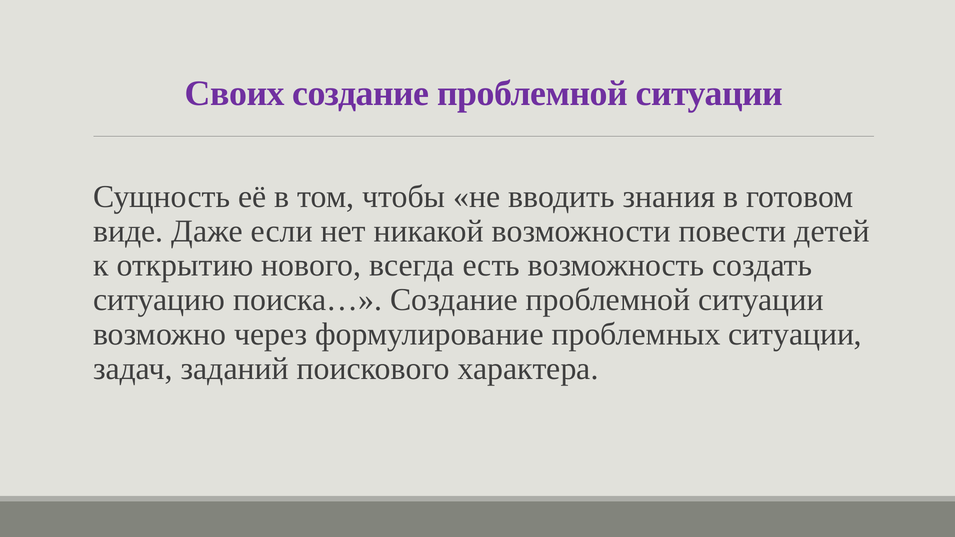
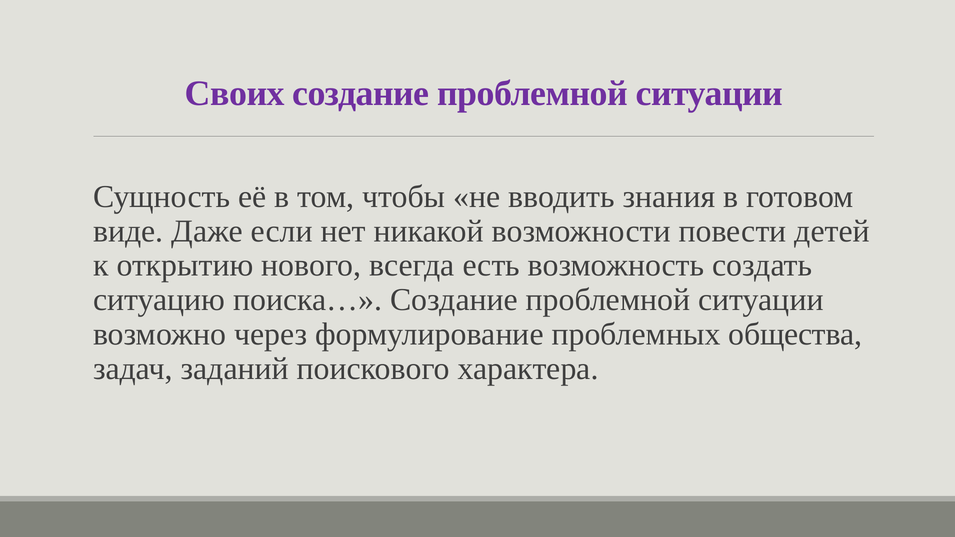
проблемных ситуации: ситуации -> общества
